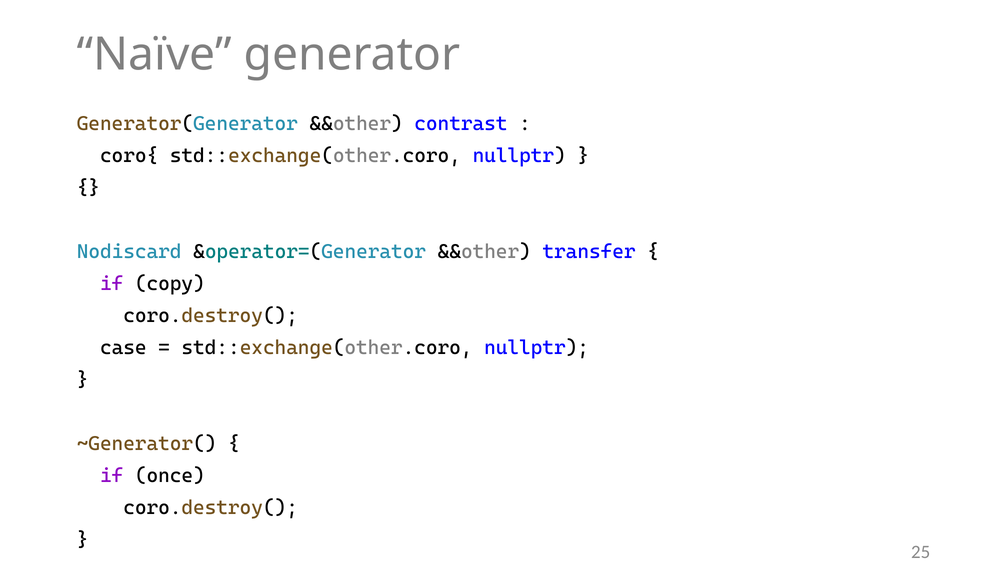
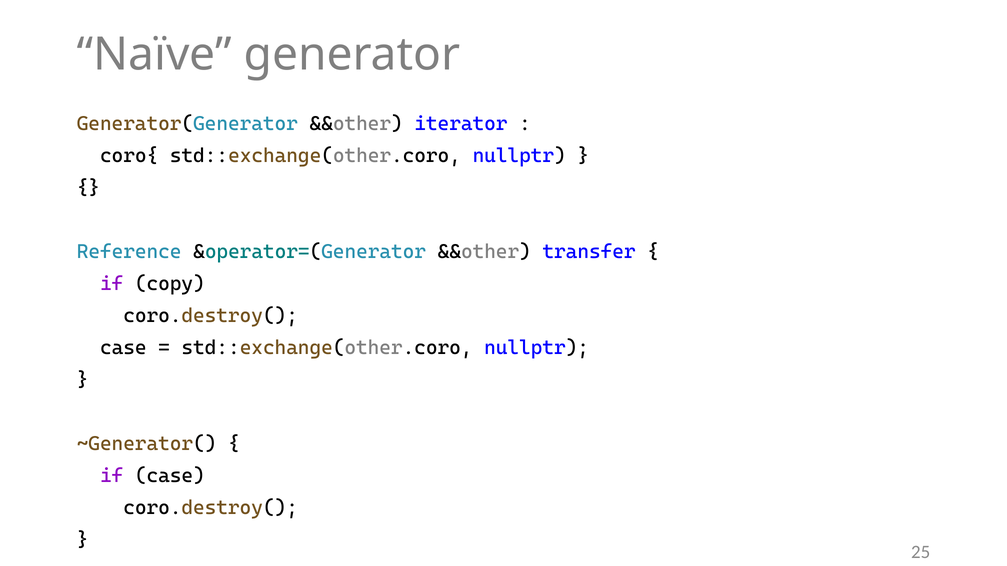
contrast: contrast -> iterator
Nodiscard: Nodiscard -> Reference
if once: once -> case
